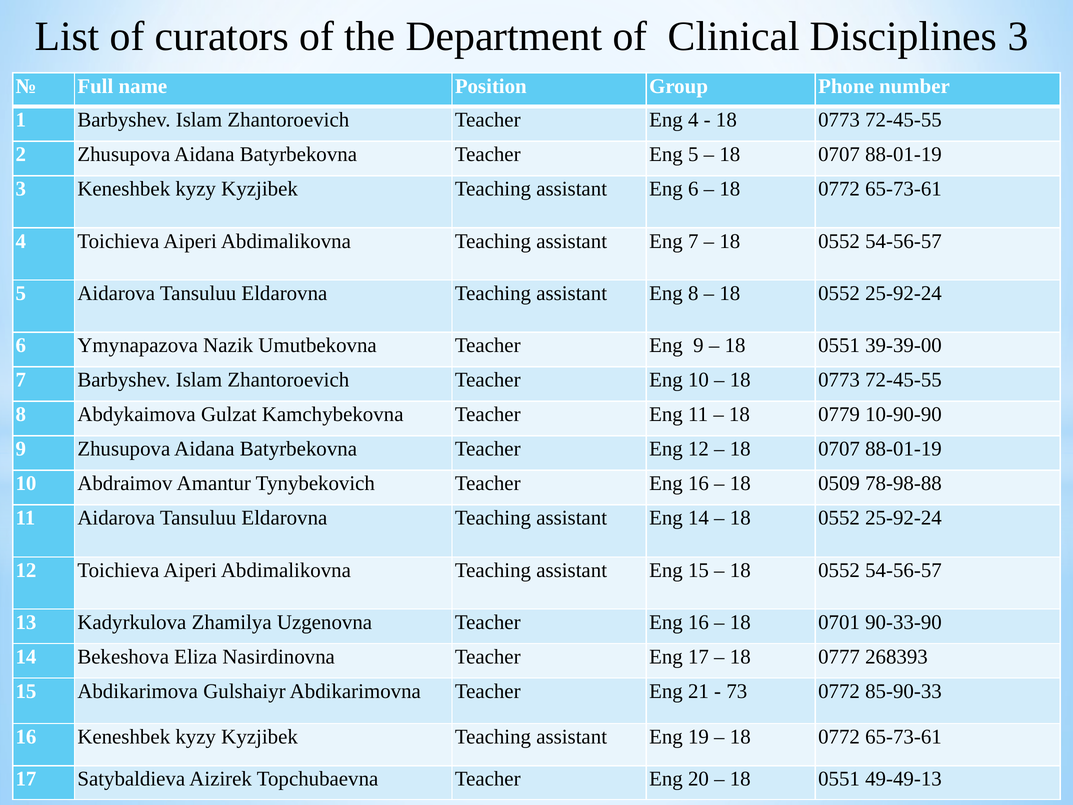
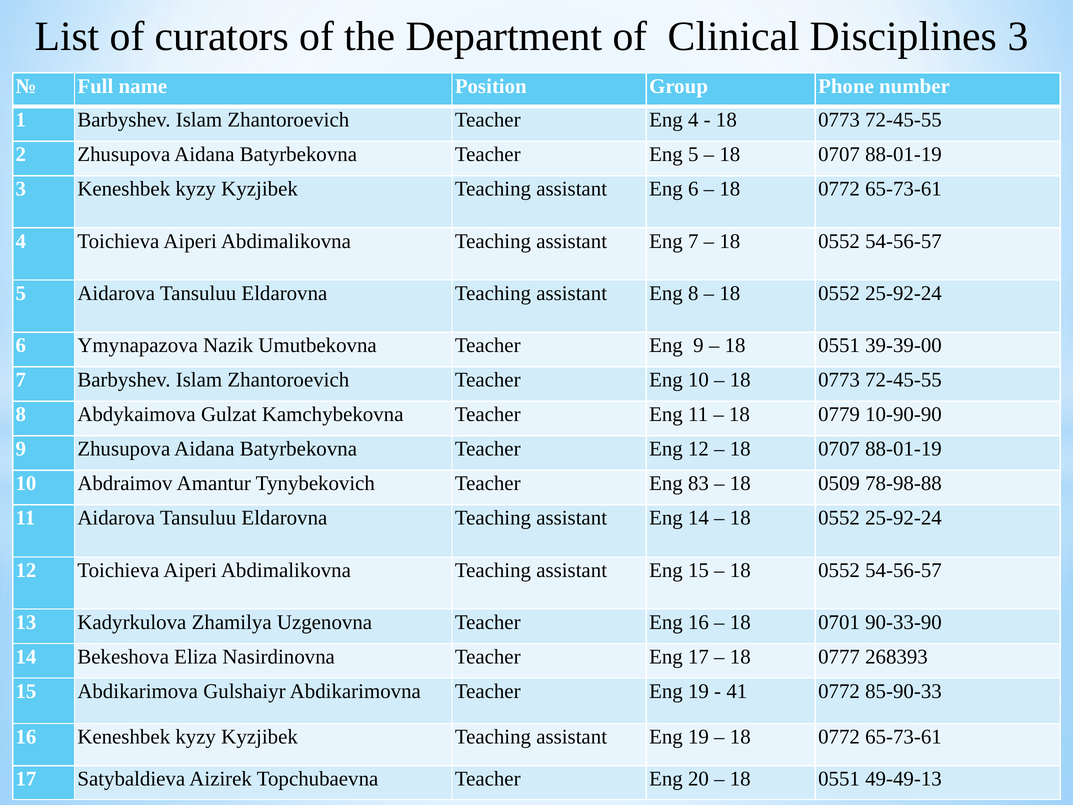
Tynybekovich Teacher Eng 16: 16 -> 83
Teacher Eng 21: 21 -> 19
73: 73 -> 41
